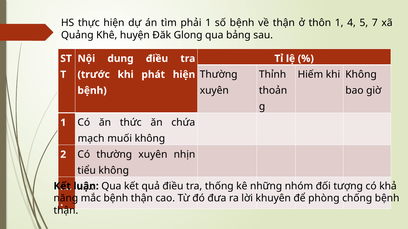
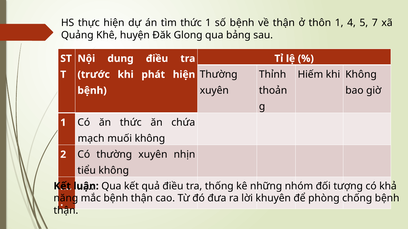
tìm phải: phải -> thức
